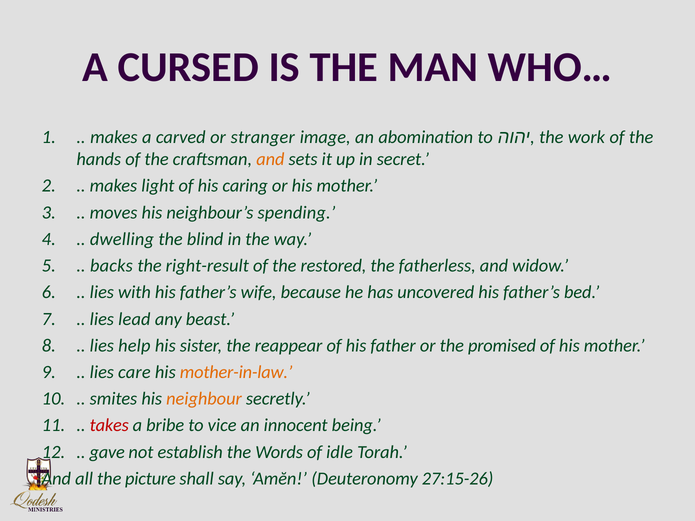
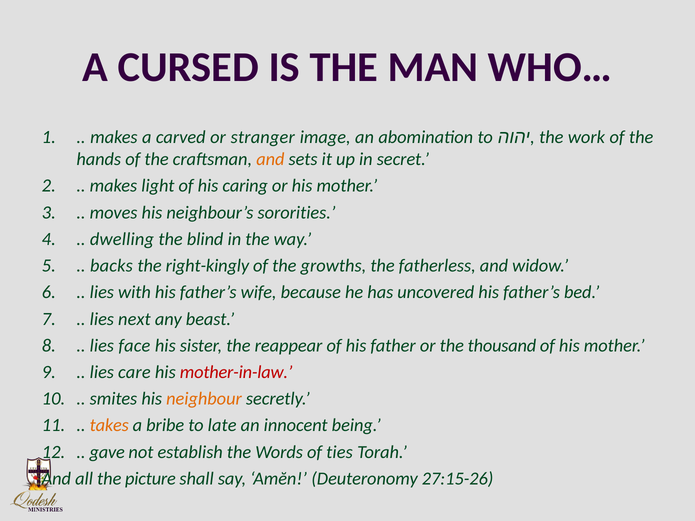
spending: spending -> sororities
right-result: right-result -> right-kingly
restored: restored -> growths
lead: lead -> next
help: help -> face
promised: promised -> thousand
mother-in-law colour: orange -> red
takes colour: red -> orange
vice: vice -> late
idle: idle -> ties
